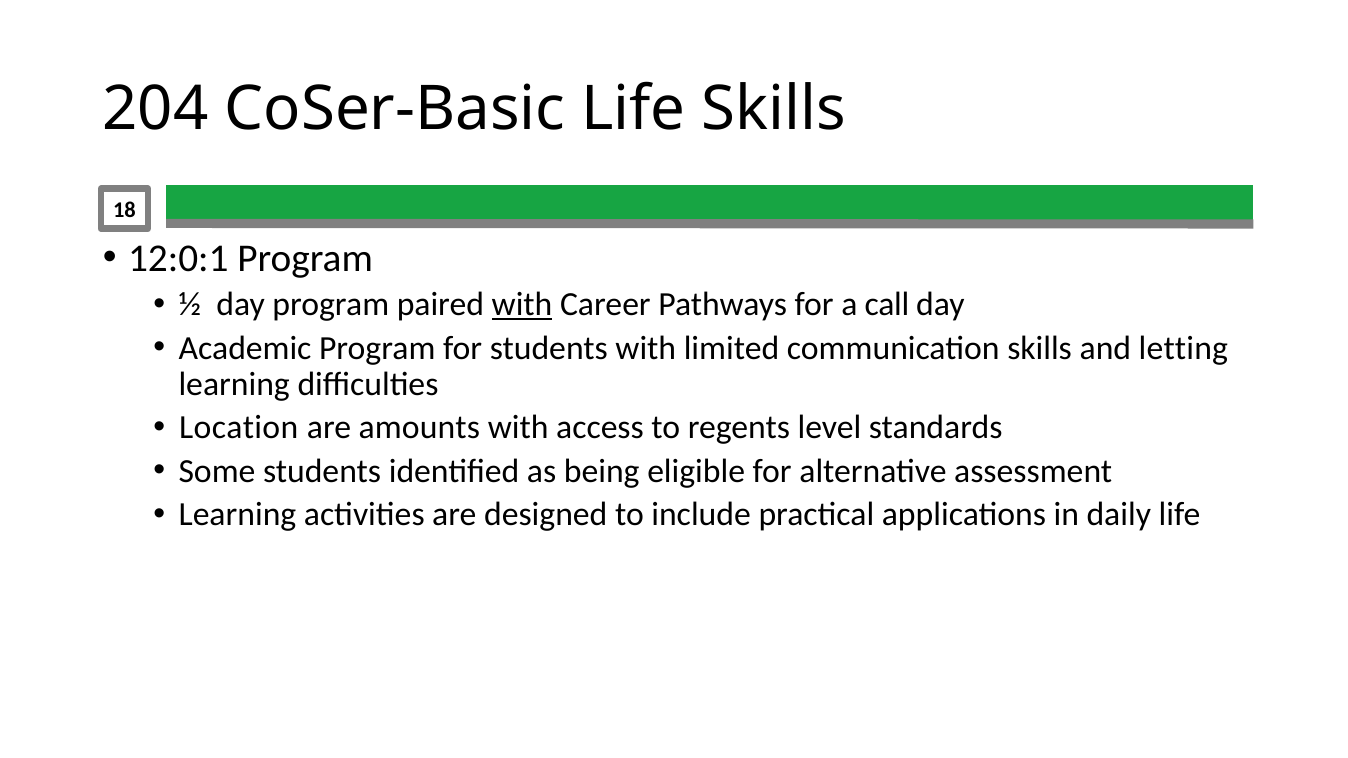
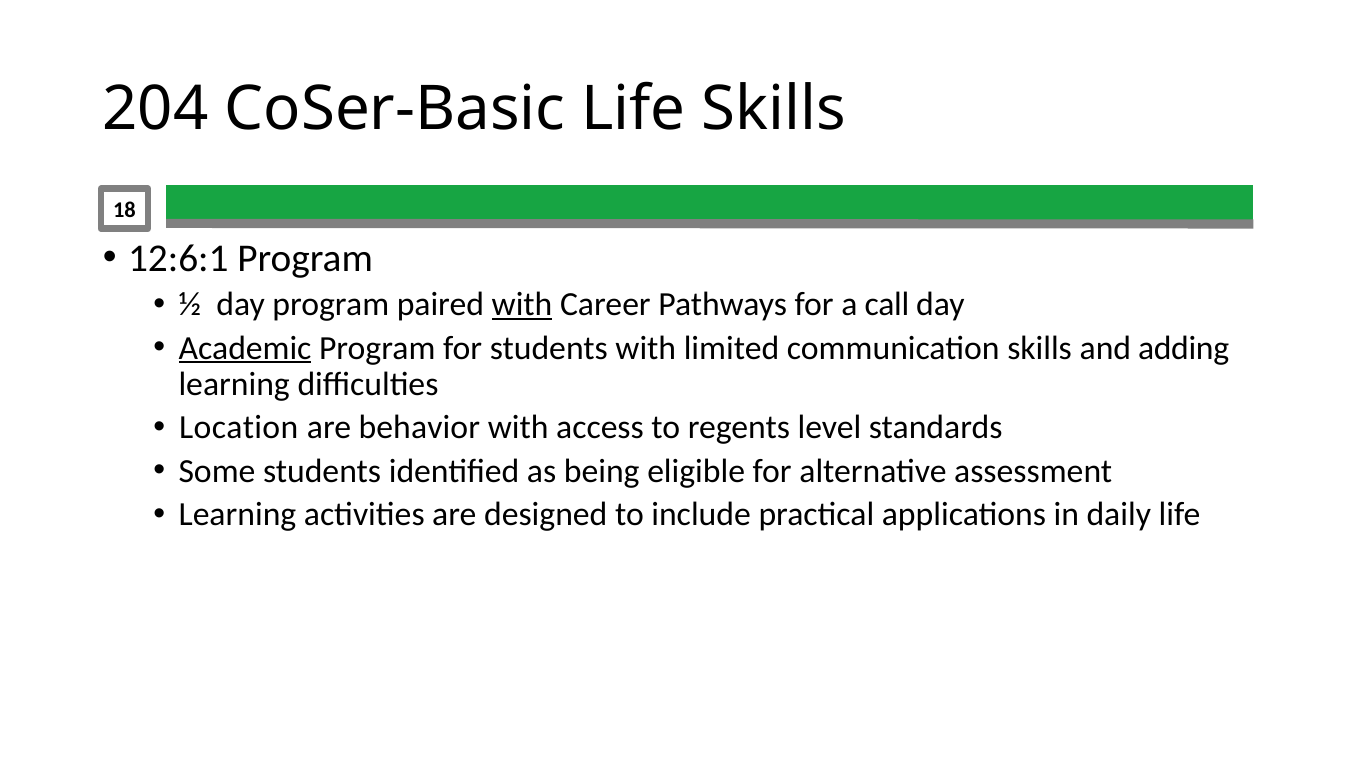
12:0:1: 12:0:1 -> 12:6:1
Academic underline: none -> present
letting: letting -> adding
amounts: amounts -> behavior
